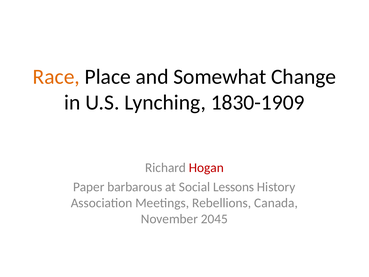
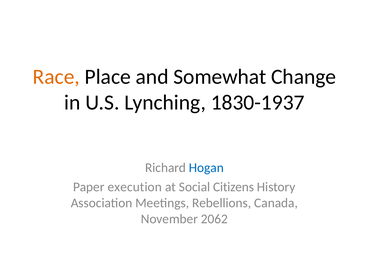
1830-1909: 1830-1909 -> 1830-1937
Hogan colour: red -> blue
barbarous: barbarous -> execution
Lessons: Lessons -> Citizens
2045: 2045 -> 2062
